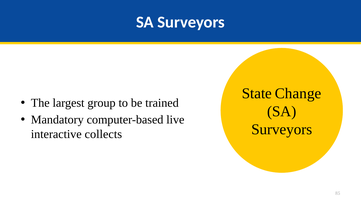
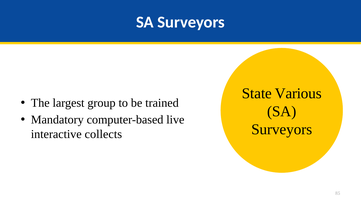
Change: Change -> Various
